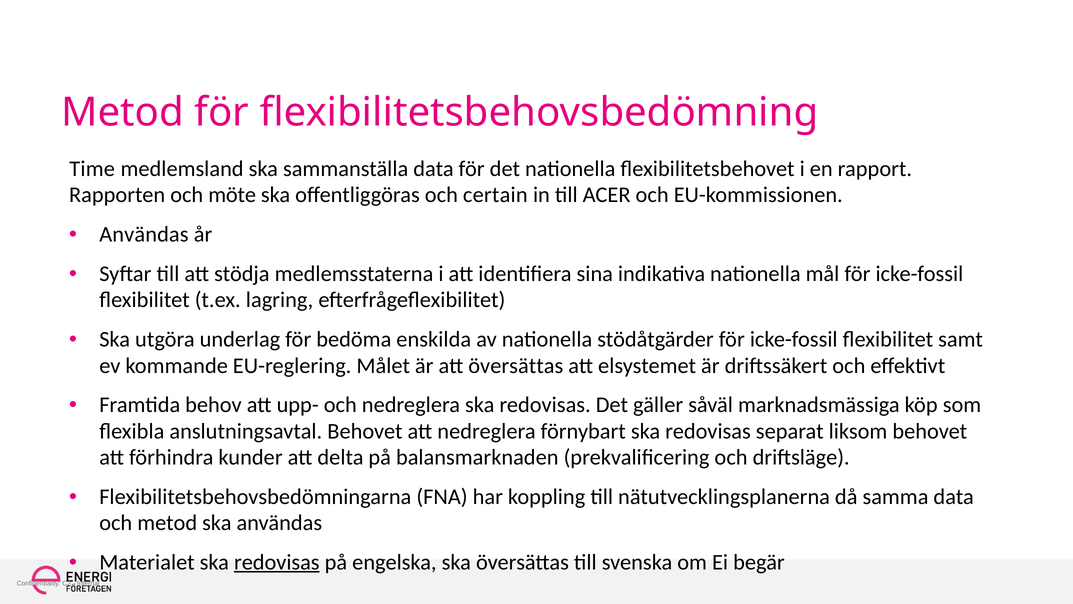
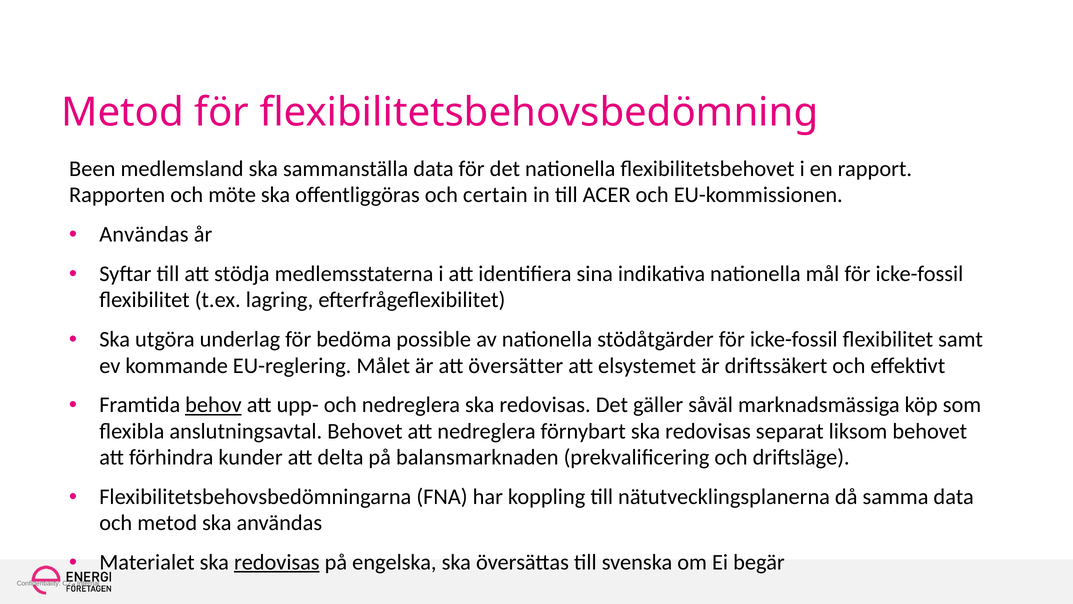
Time: Time -> Been
enskilda: enskilda -> possible
att översättas: översättas -> översätter
behov underline: none -> present
